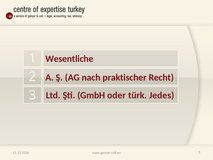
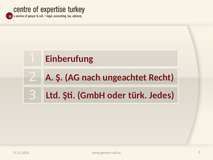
Wesentliche: Wesentliche -> Einberufung
praktischer: praktischer -> ungeachtet
